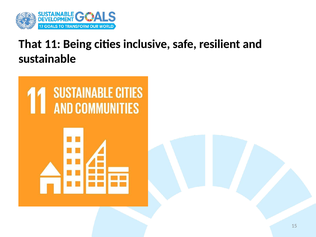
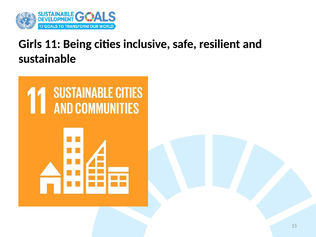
That: That -> Girls
